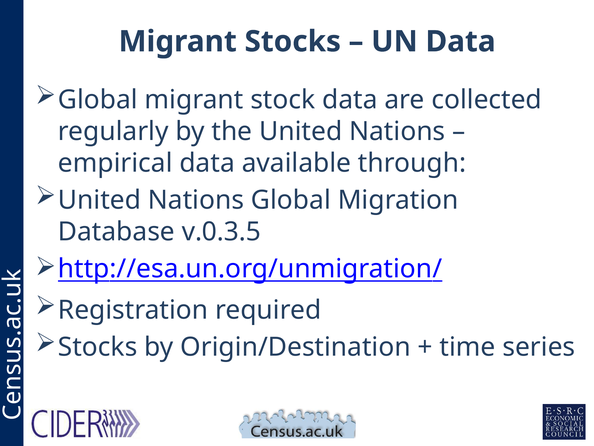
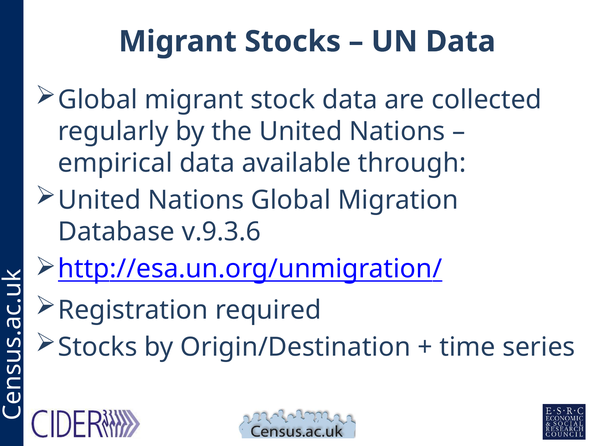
v.0.3.5: v.0.3.5 -> v.9.3.6
